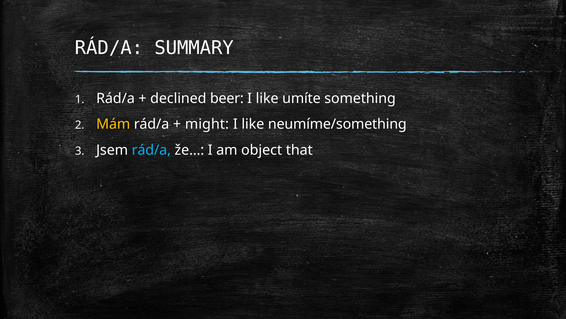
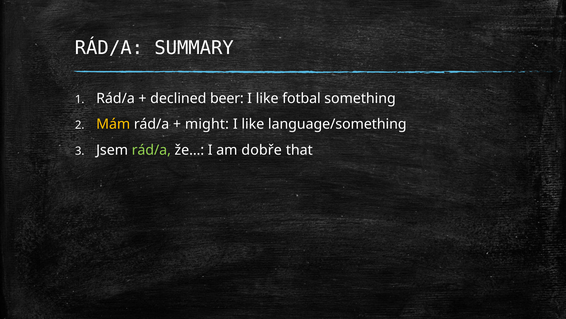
umíte: umíte -> fotbal
neumíme/something: neumíme/something -> language/something
rád/a at (151, 150) colour: light blue -> light green
object: object -> dobře
